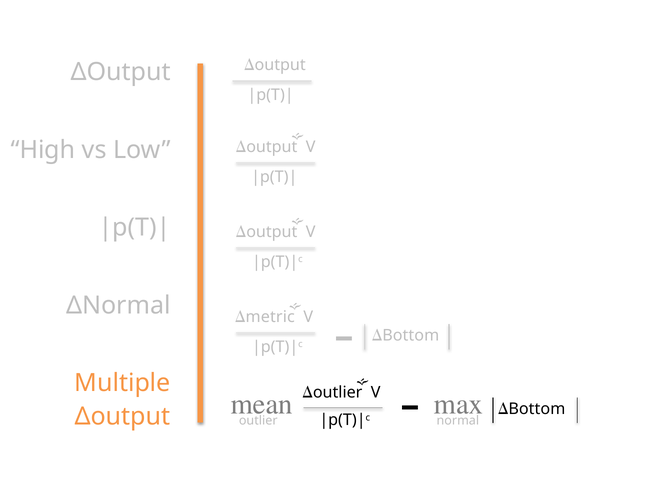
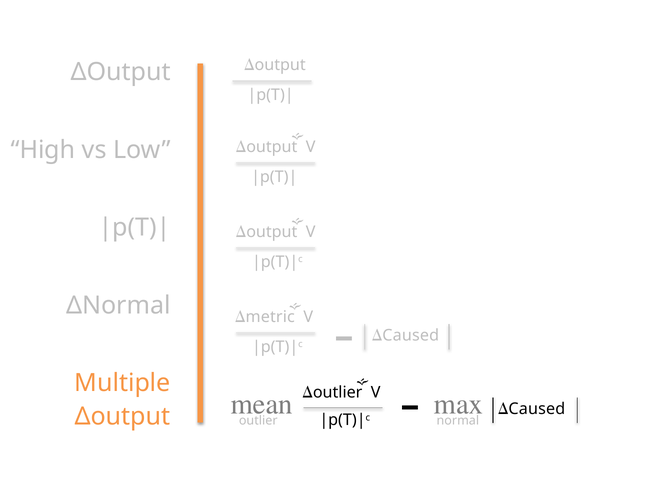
Bottom at (411, 335): Bottom -> Caused
Bottom at (537, 409): Bottom -> Caused
